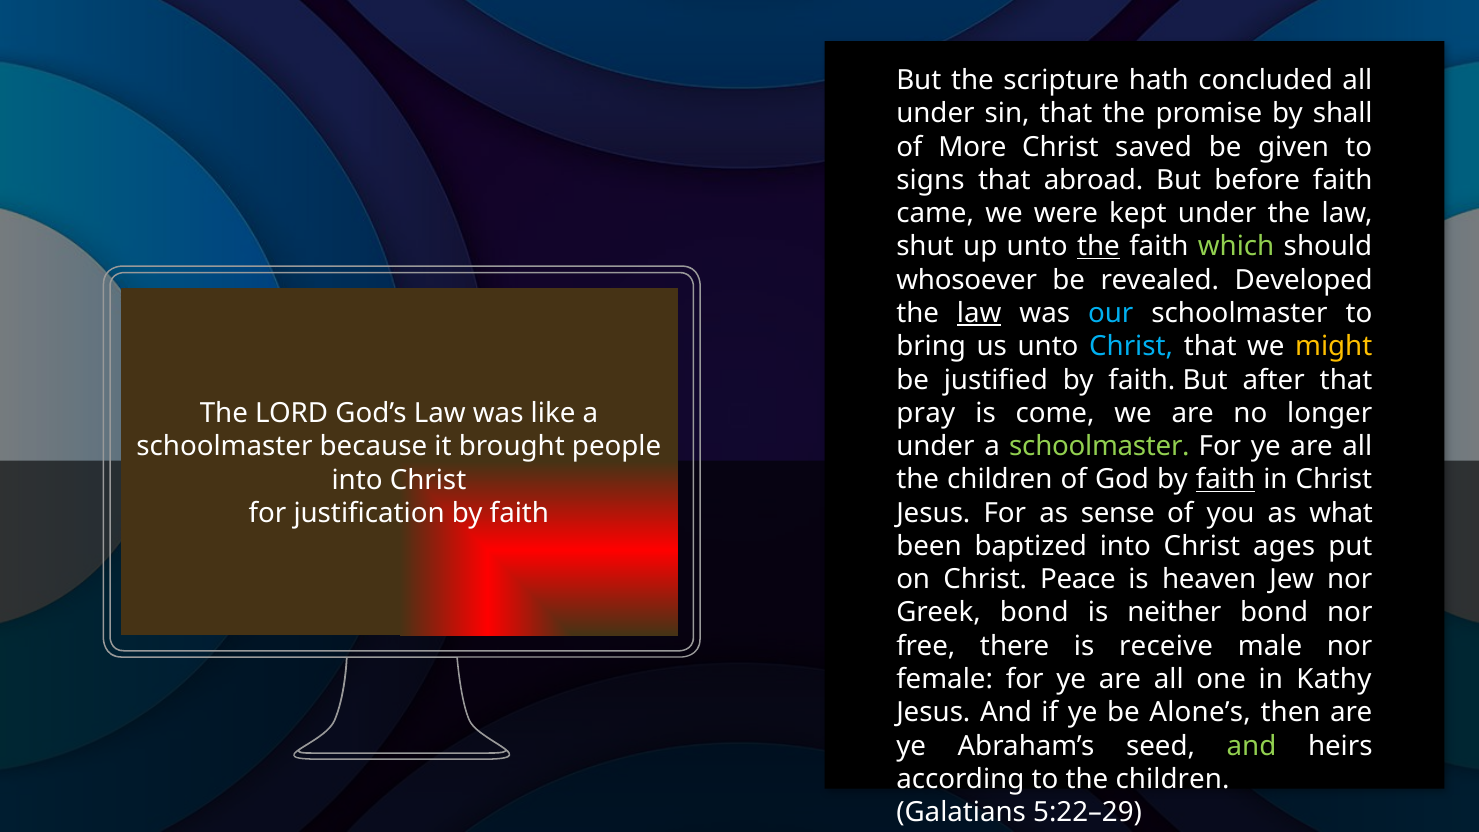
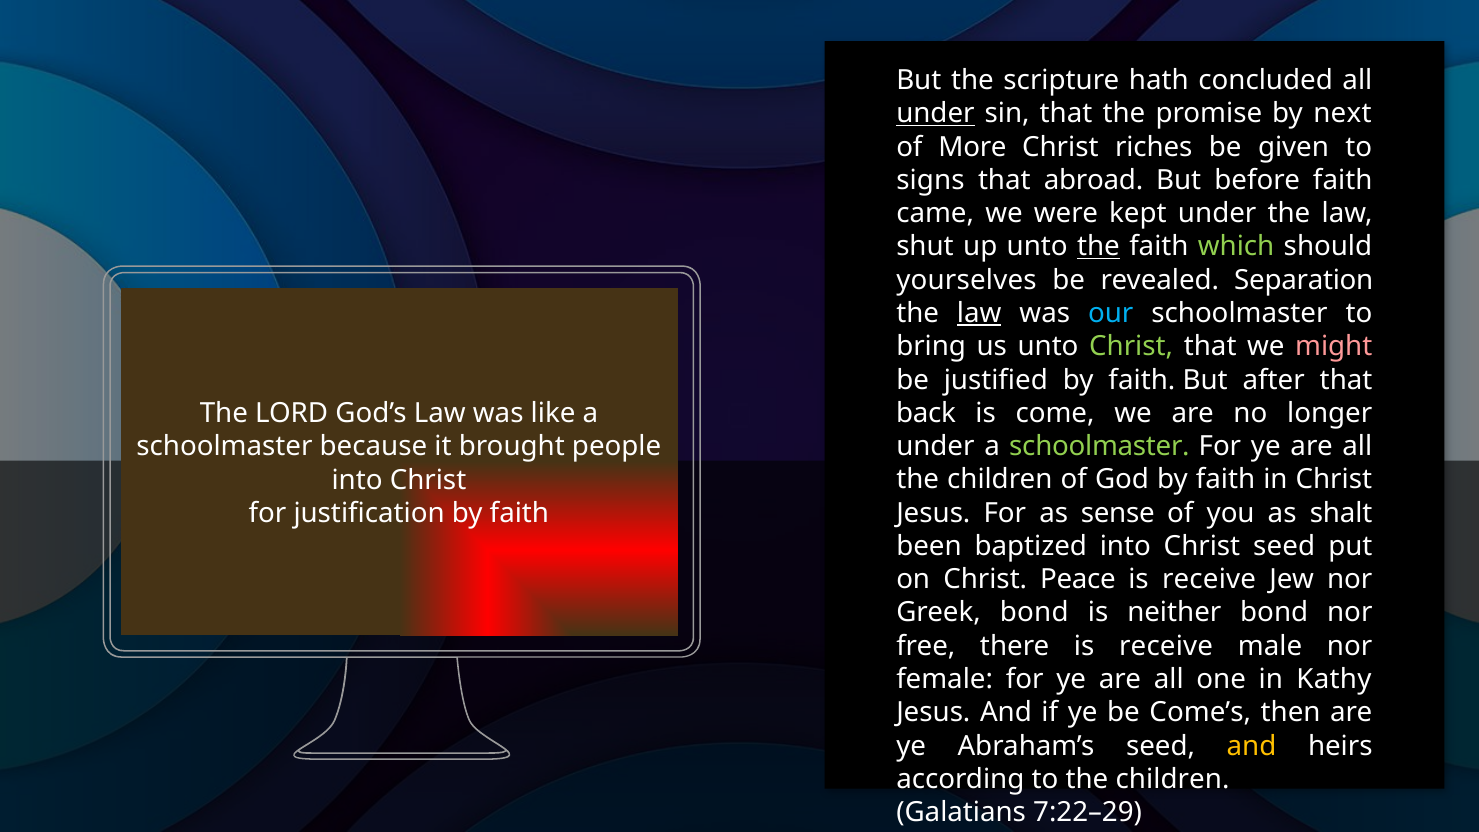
under at (935, 114) underline: none -> present
shall: shall -> next
saved: saved -> riches
whosoever: whosoever -> yourselves
Developed: Developed -> Separation
Christ at (1131, 347) colour: light blue -> light green
might colour: yellow -> pink
pray at (926, 413): pray -> back
faith at (1226, 480) underline: present -> none
what: what -> shalt
Christ ages: ages -> seed
heaven at (1209, 579): heaven -> receive
Alone’s: Alone’s -> Come’s
and at (1251, 746) colour: light green -> yellow
5:22–29: 5:22–29 -> 7:22–29
